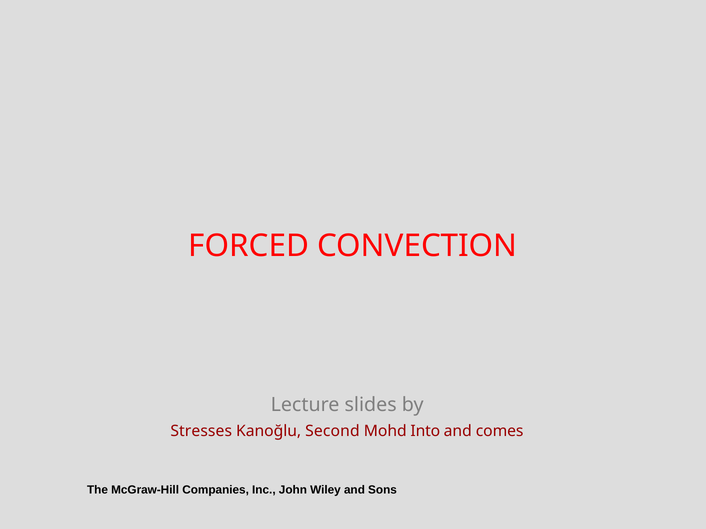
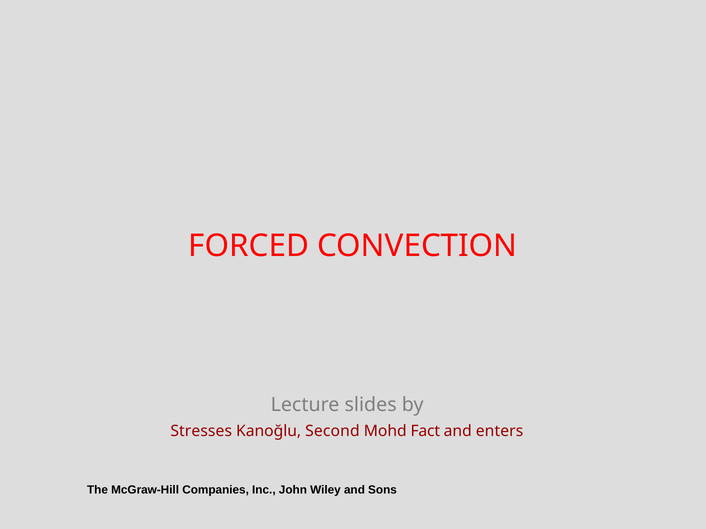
Into: Into -> Fact
comes: comes -> enters
